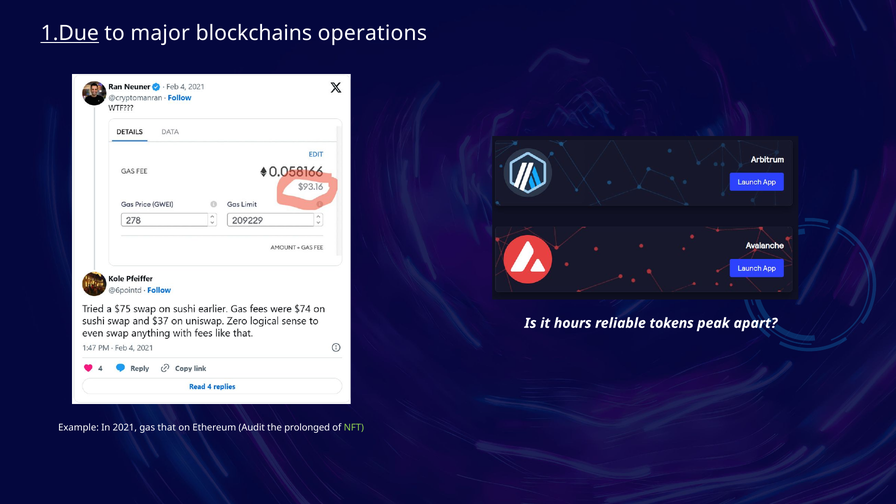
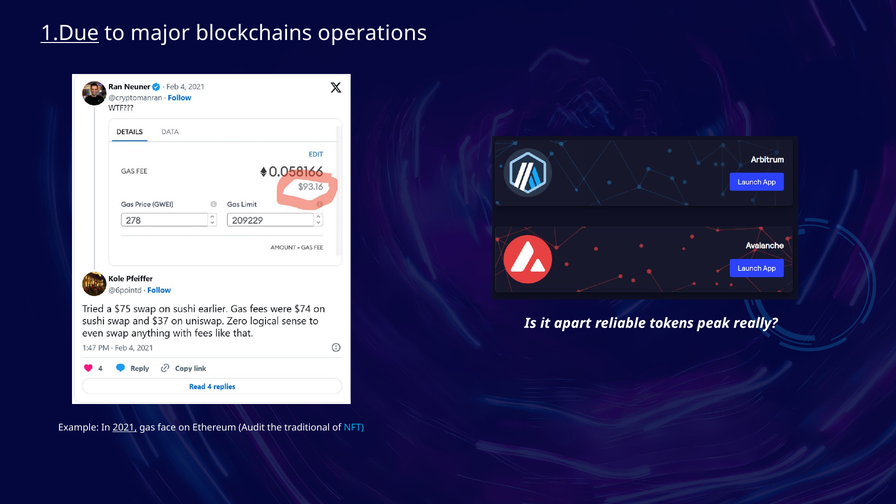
hours: hours -> apart
apart: apart -> really
2021 underline: none -> present
that: that -> face
prolonged: prolonged -> traditional
NFT colour: light green -> light blue
